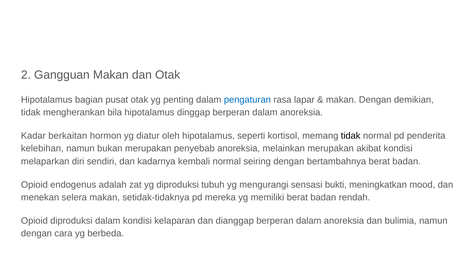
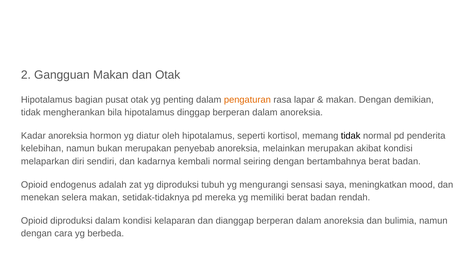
pengaturan colour: blue -> orange
Kadar berkaitan: berkaitan -> anoreksia
bukti: bukti -> saya
